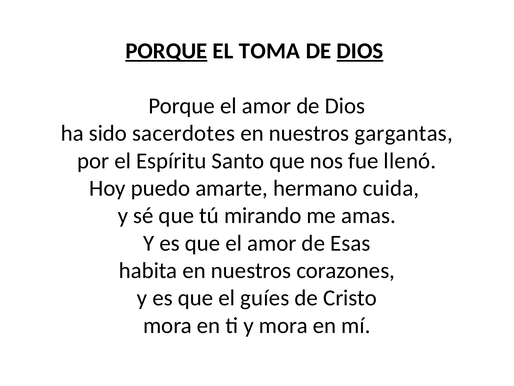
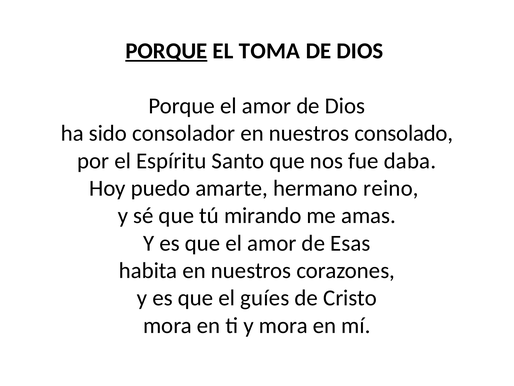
DIOS at (360, 51) underline: present -> none
sacerdotes: sacerdotes -> consolador
gargantas: gargantas -> consolado
llenó: llenó -> daba
cuida: cuida -> reino
